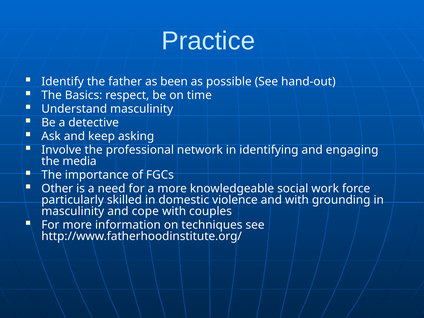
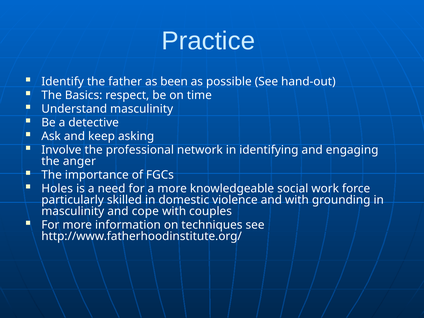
media: media -> anger
Other: Other -> Holes
